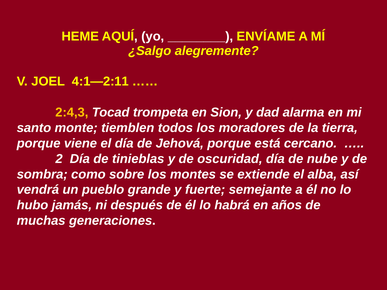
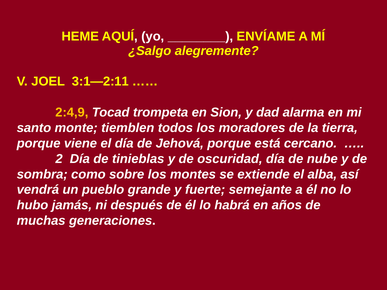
4:1—2:11: 4:1—2:11 -> 3:1—2:11
2:4,3: 2:4,3 -> 2:4,9
